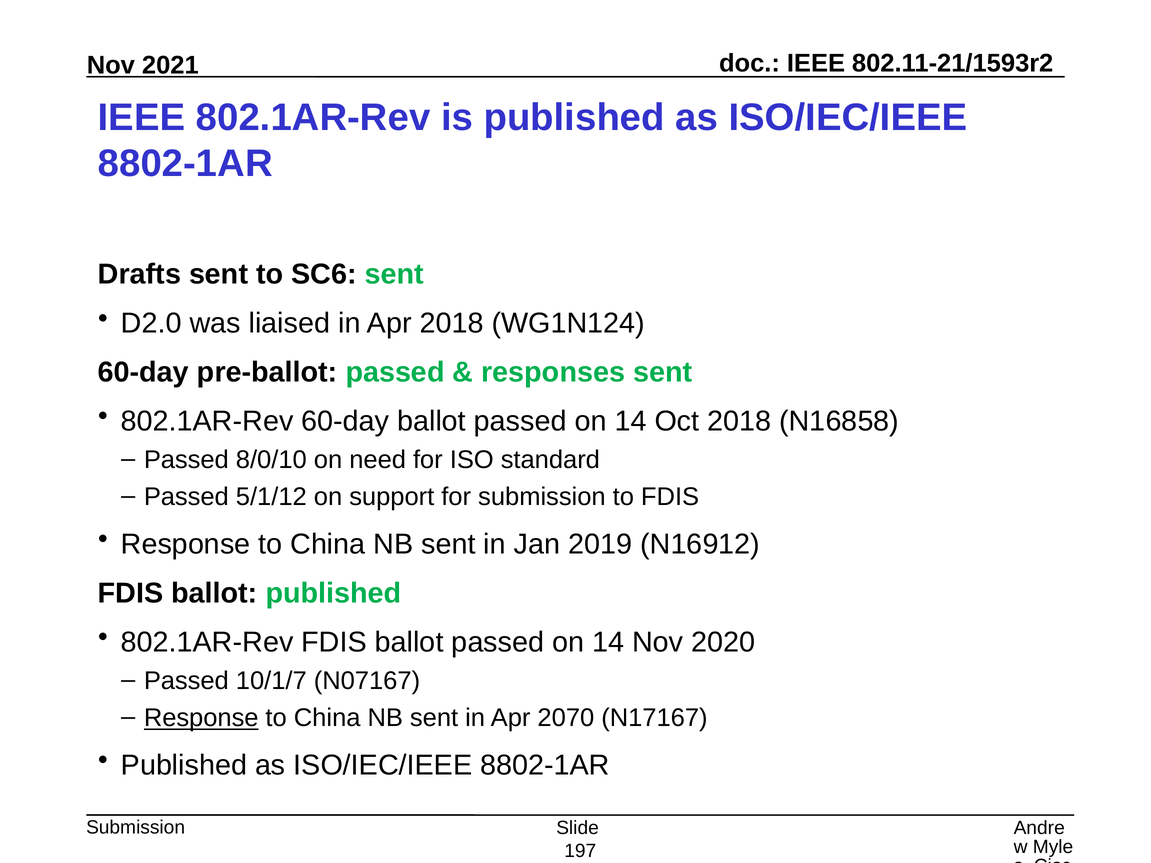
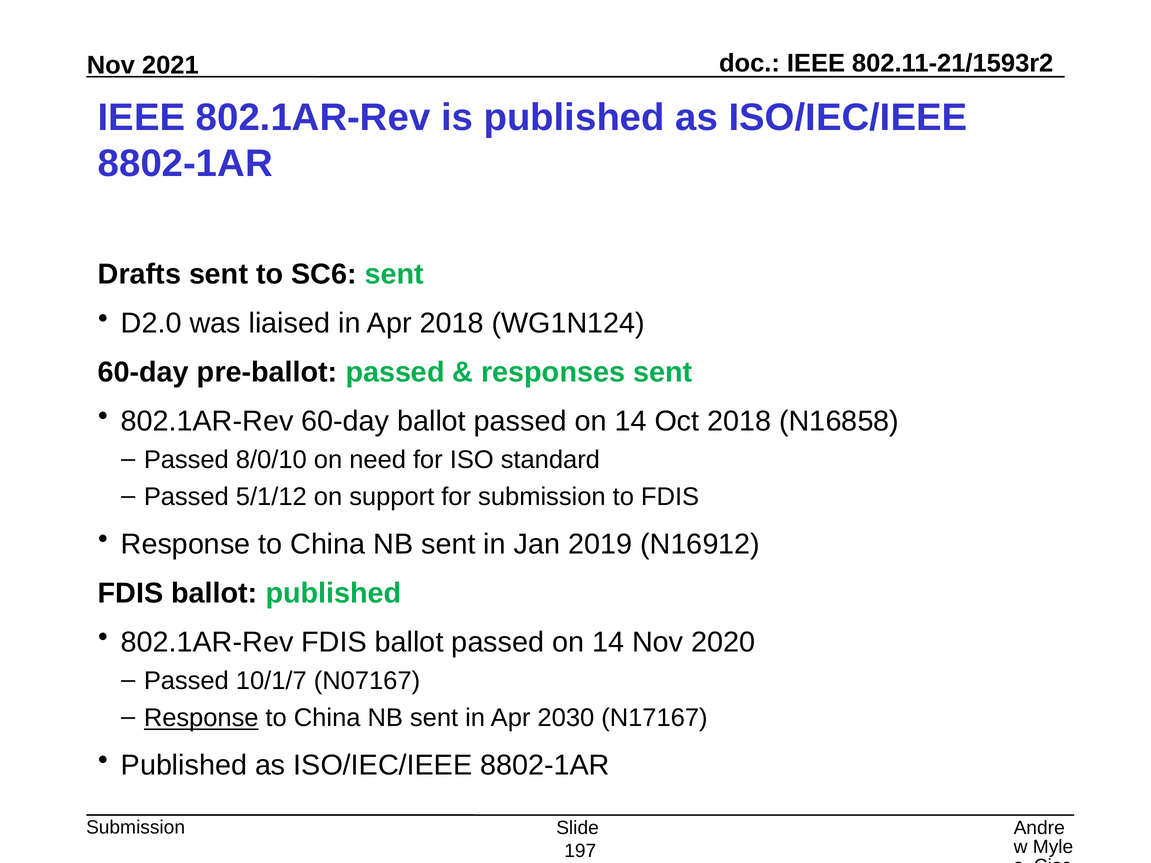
2070: 2070 -> 2030
